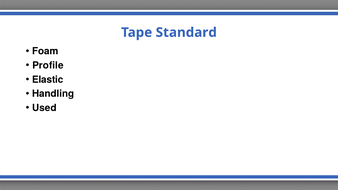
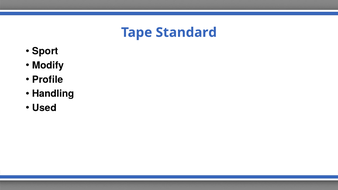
Foam: Foam -> Sport
Profile: Profile -> Modify
Elastic: Elastic -> Profile
